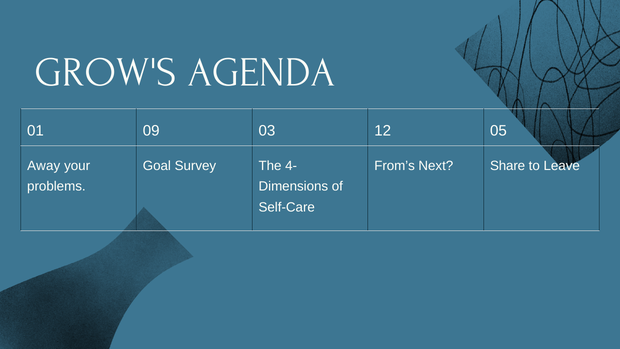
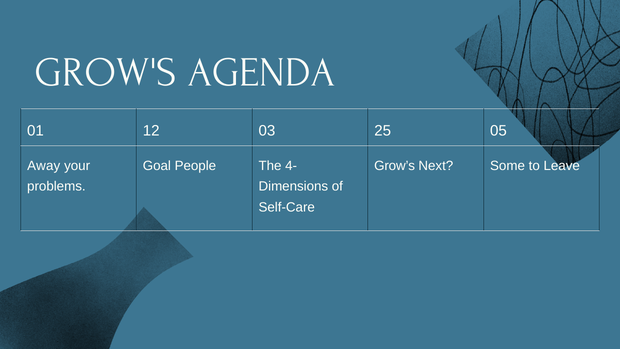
09: 09 -> 12
12: 12 -> 25
Survey: Survey -> People
From’s: From’s -> Grow’s
Share: Share -> Some
